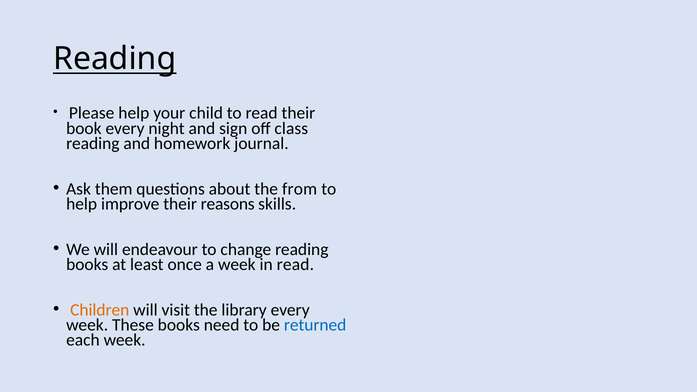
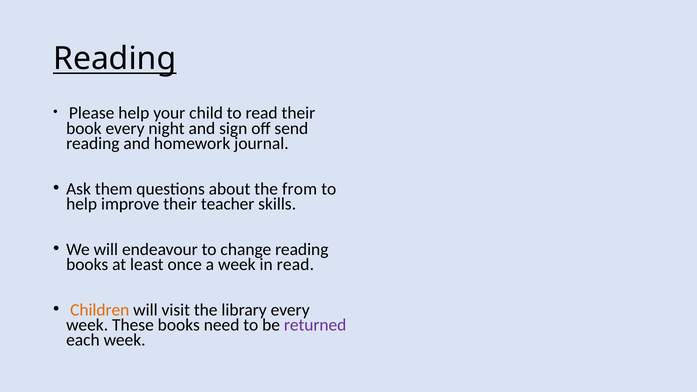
class: class -> send
reasons: reasons -> teacher
returned colour: blue -> purple
